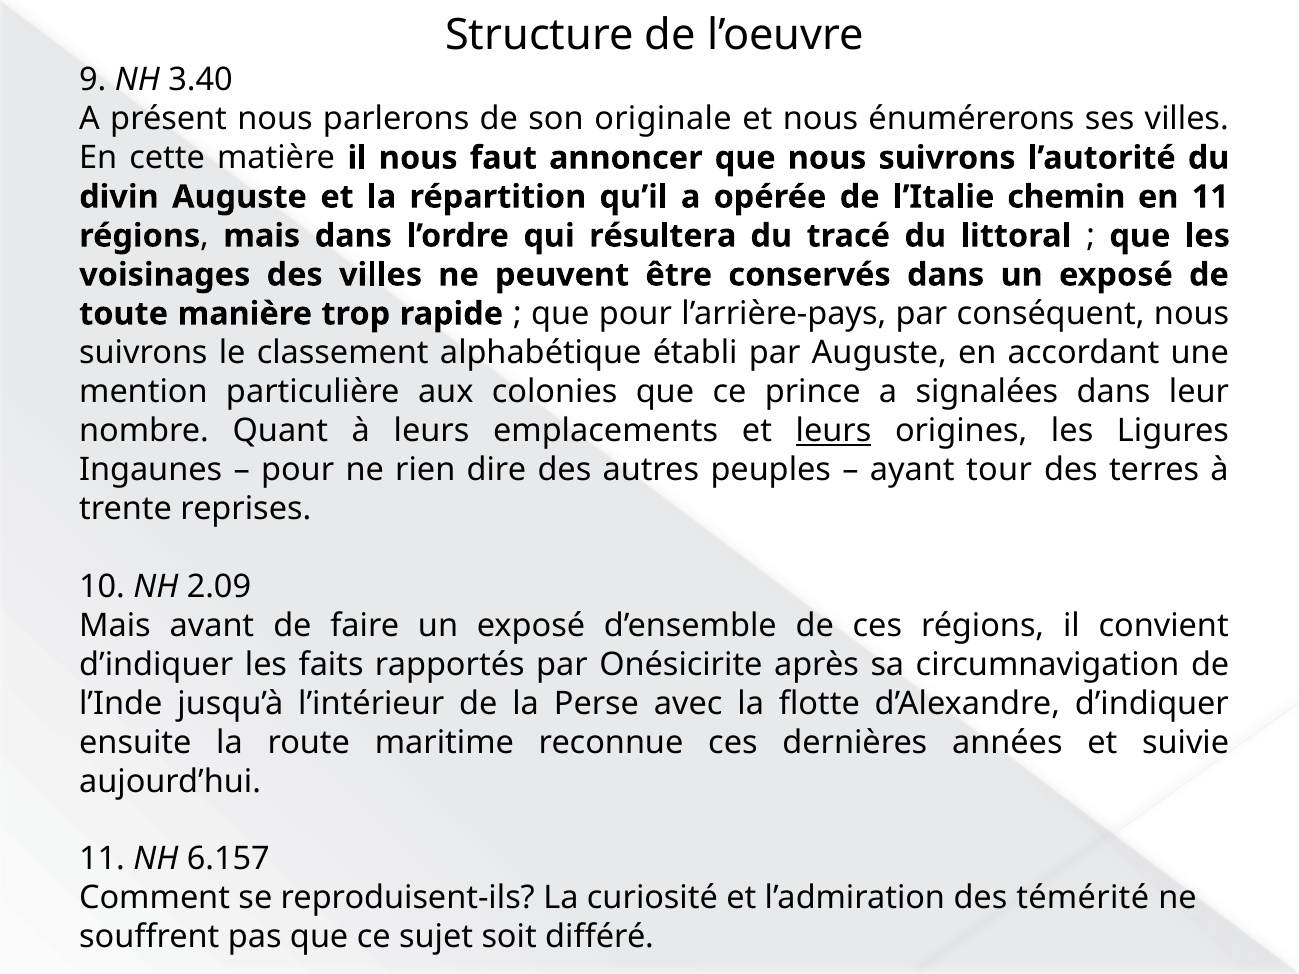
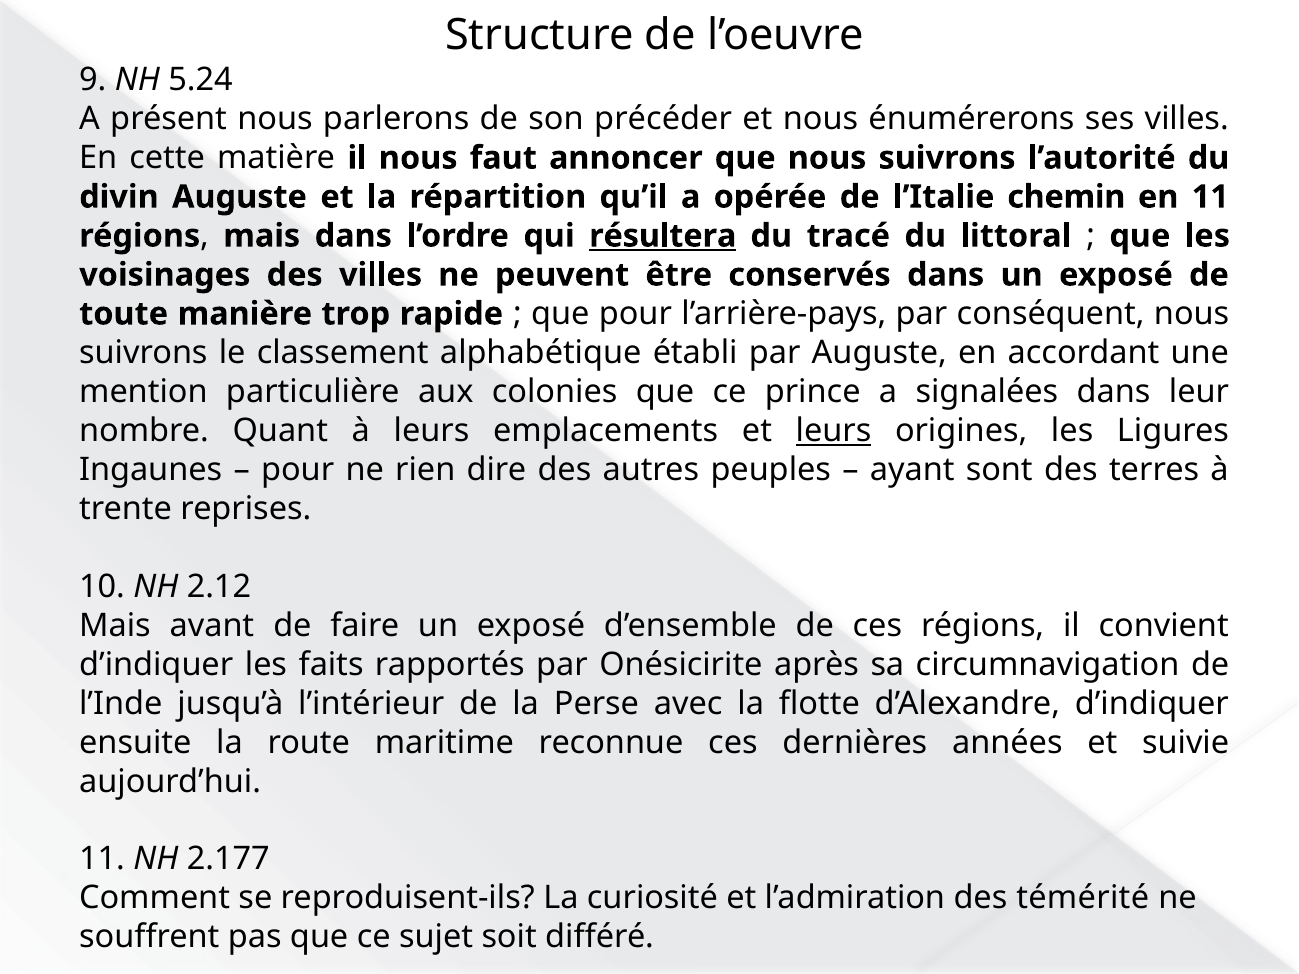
3.40: 3.40 -> 5.24
originale: originale -> précéder
résultera underline: none -> present
tour: tour -> sont
2.09: 2.09 -> 2.12
6.157: 6.157 -> 2.177
